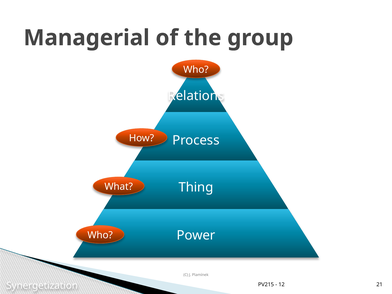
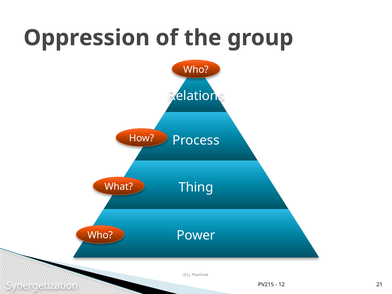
Managerial: Managerial -> Oppression
